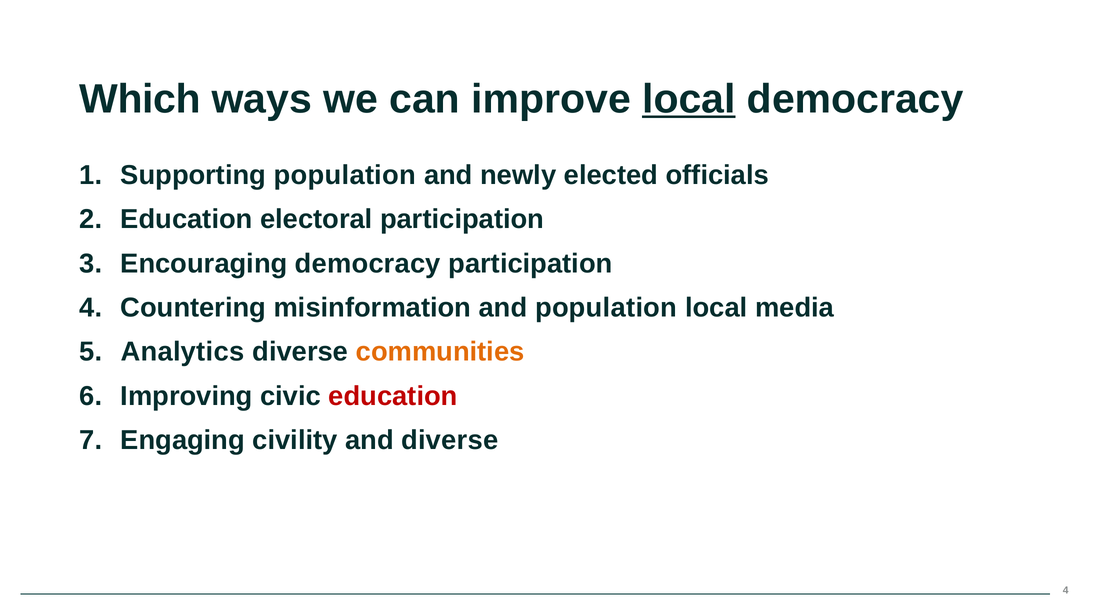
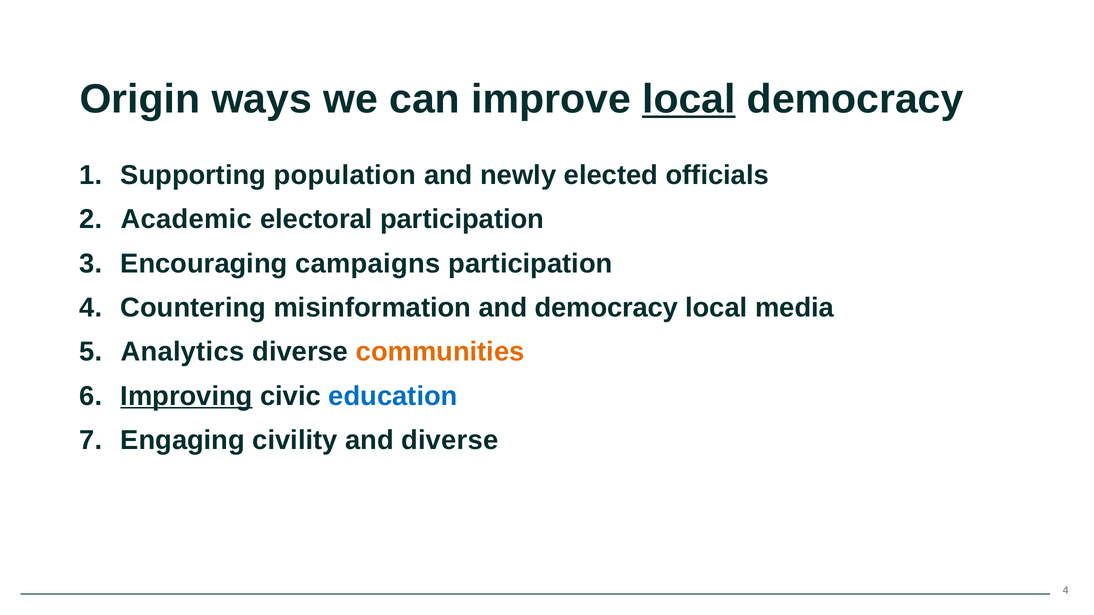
Which: Which -> Origin
Education at (186, 219): Education -> Academic
Encouraging democracy: democracy -> campaigns
and population: population -> democracy
Improving underline: none -> present
education at (393, 396) colour: red -> blue
